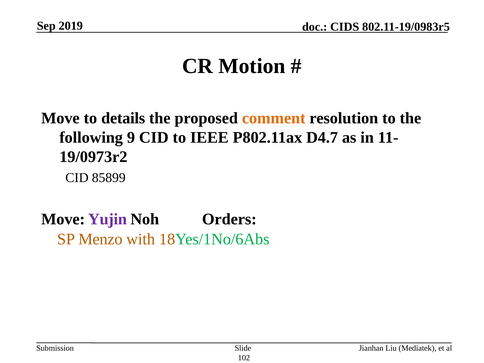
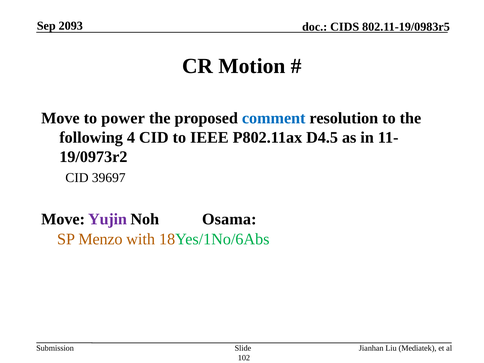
2019: 2019 -> 2093
details: details -> power
comment colour: orange -> blue
9: 9 -> 4
D4.7: D4.7 -> D4.5
85899: 85899 -> 39697
Orders: Orders -> Osama
